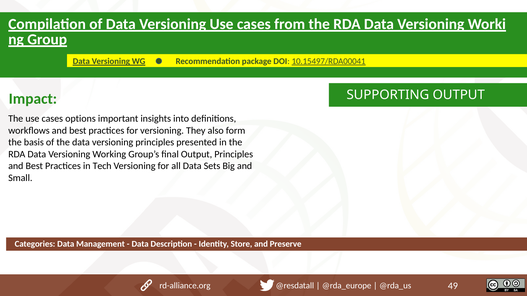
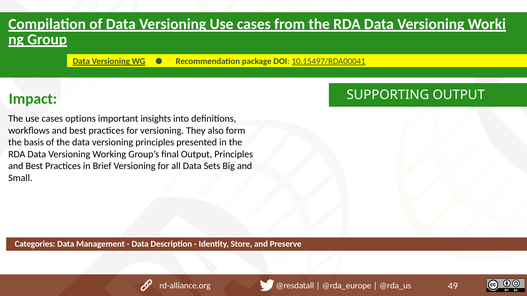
Tech: Tech -> Brief
